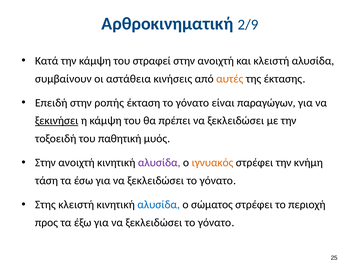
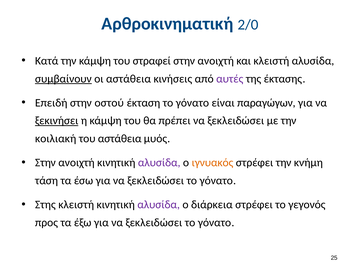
2/9: 2/9 -> 2/0
συμβαίνουν underline: none -> present
αυτές colour: orange -> purple
ροπής: ροπής -> οστού
τοξοειδή: τοξοειδή -> κοιλιακή
του παθητική: παθητική -> αστάθεια
αλυσίδα at (159, 204) colour: blue -> purple
σώματος: σώματος -> διάρκεια
περιοχή: περιοχή -> γεγονός
